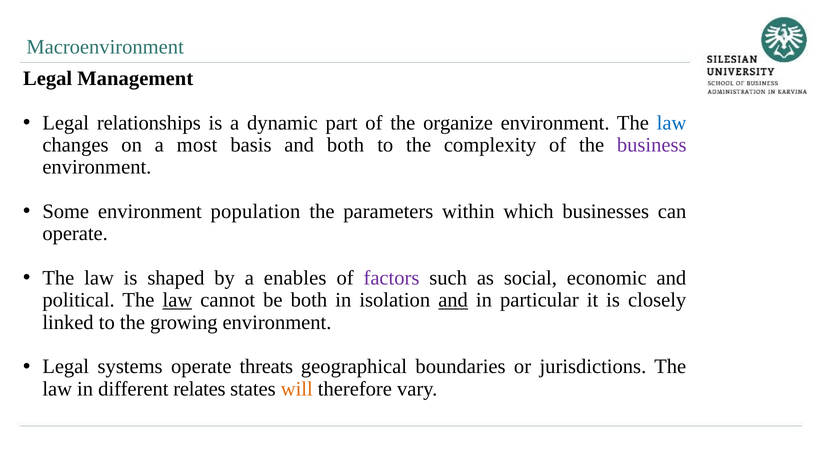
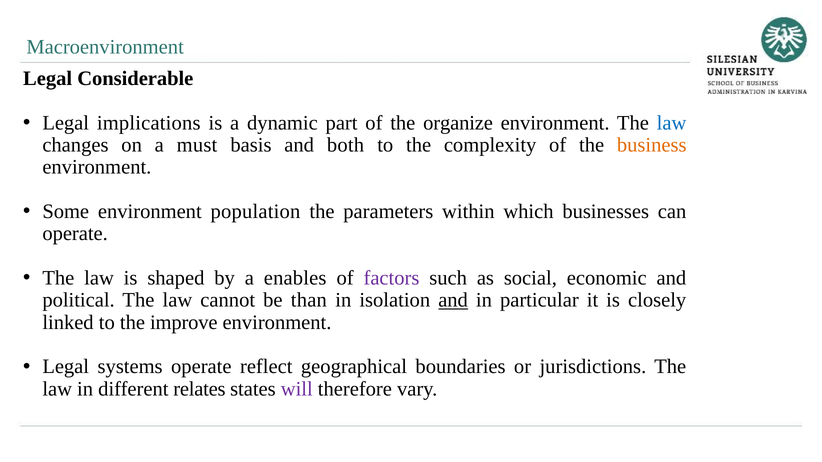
Management: Management -> Considerable
relationships: relationships -> implications
most: most -> must
business colour: purple -> orange
law at (177, 300) underline: present -> none
be both: both -> than
growing: growing -> improve
threats: threats -> reflect
will colour: orange -> purple
